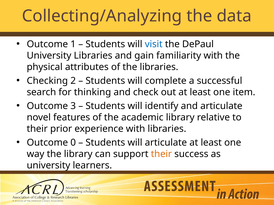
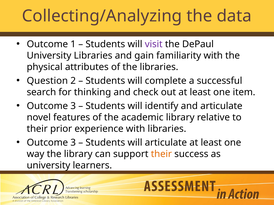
visit colour: blue -> purple
Checking: Checking -> Question
0 at (73, 143): 0 -> 3
